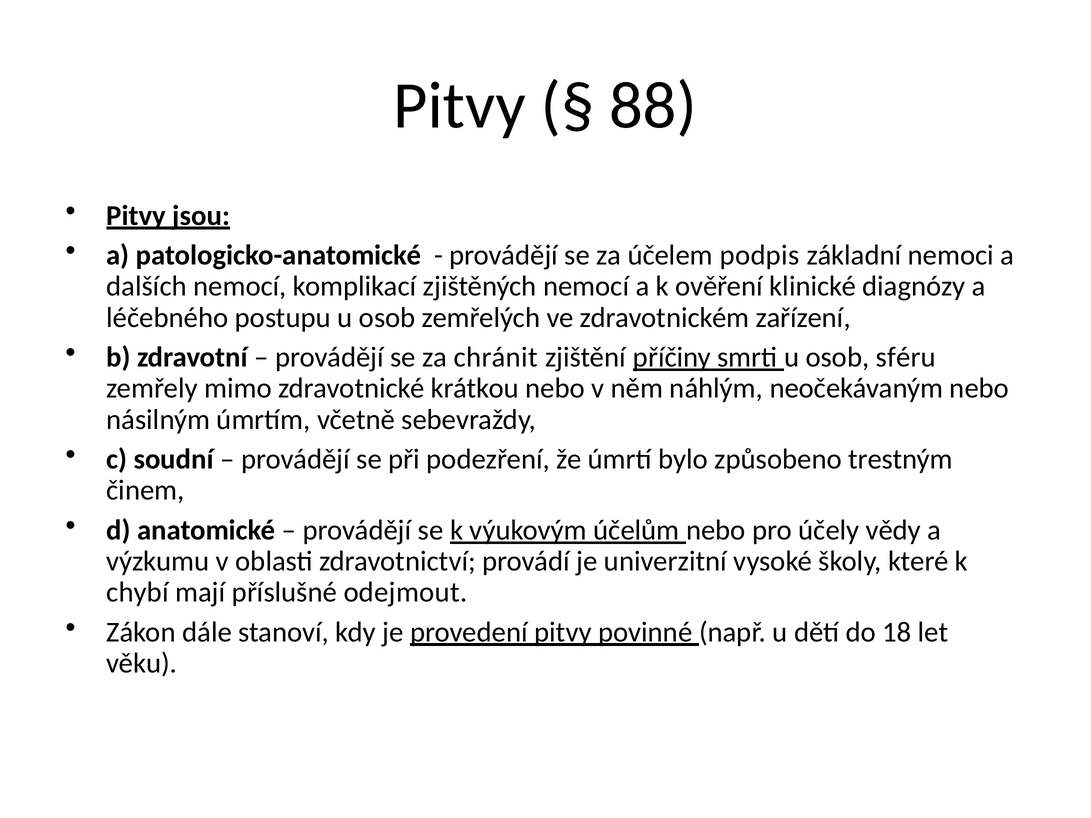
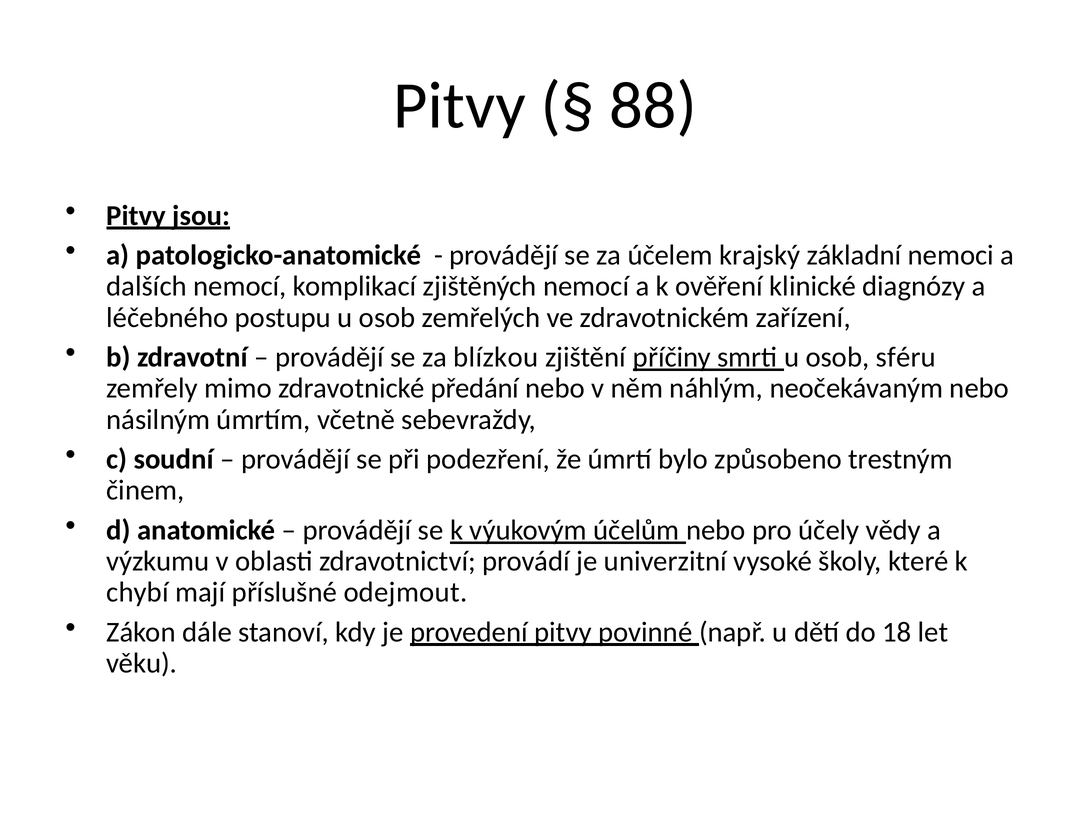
podpis: podpis -> krajský
chránit: chránit -> blízkou
krátkou: krátkou -> předání
